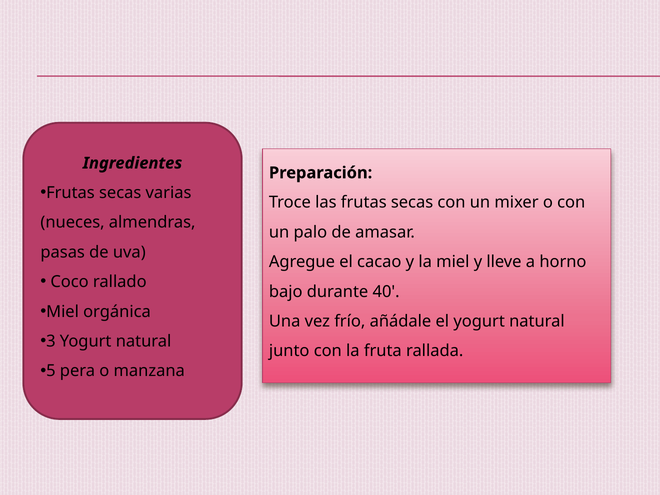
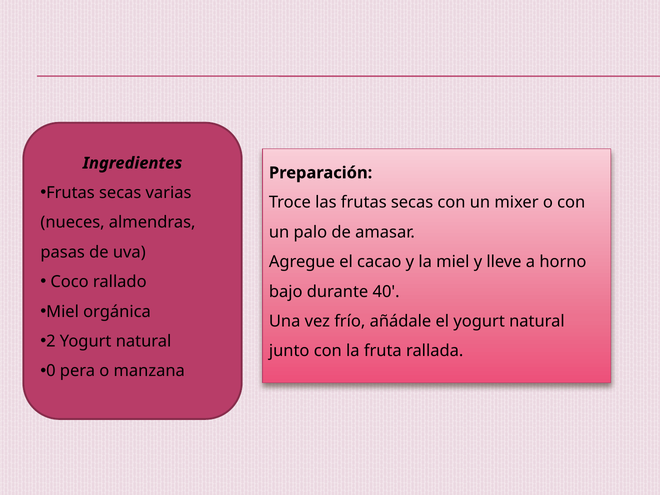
3: 3 -> 2
5: 5 -> 0
